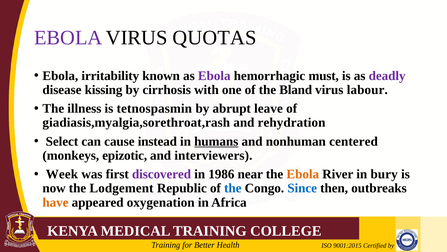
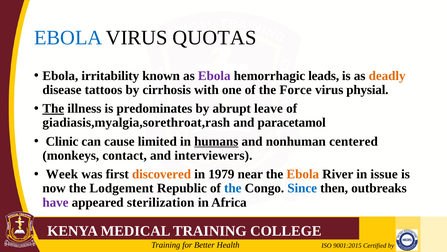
EBOLA at (68, 38) colour: purple -> blue
must: must -> leads
deadly colour: purple -> orange
kissing: kissing -> tattoos
Bland: Bland -> Force
labour: labour -> physial
The at (53, 108) underline: none -> present
tetnospasmin: tetnospasmin -> predominates
rehydration: rehydration -> paracetamol
Select: Select -> Clinic
instead: instead -> limited
epizotic: epizotic -> contact
discovered colour: purple -> orange
1986: 1986 -> 1979
bury: bury -> issue
have colour: orange -> purple
oxygenation: oxygenation -> sterilization
